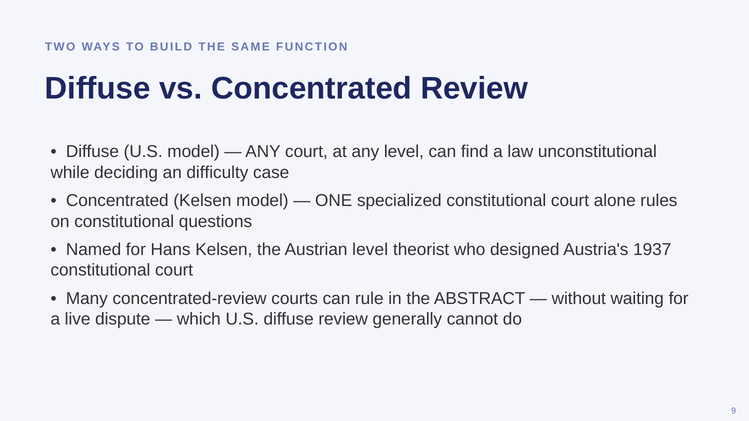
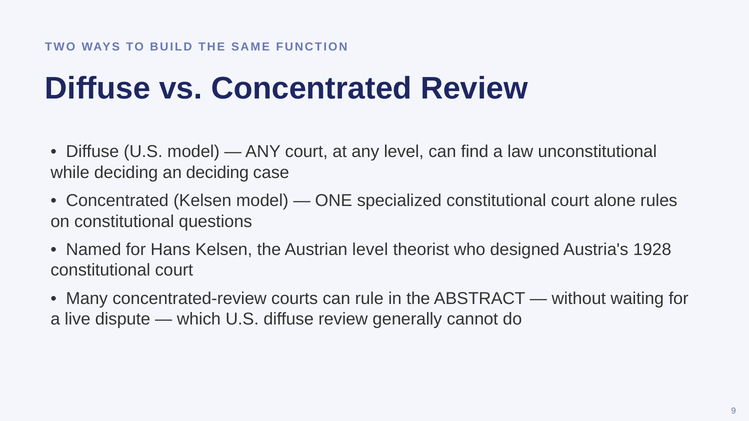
an difficulty: difficulty -> deciding
1937: 1937 -> 1928
